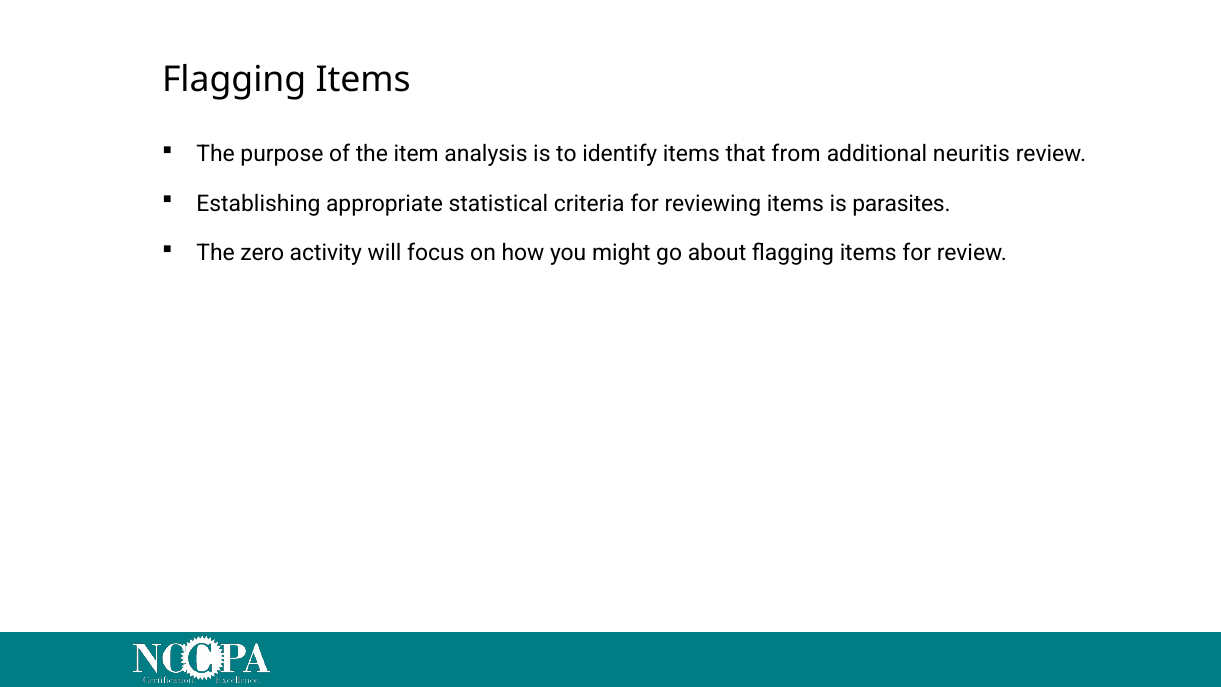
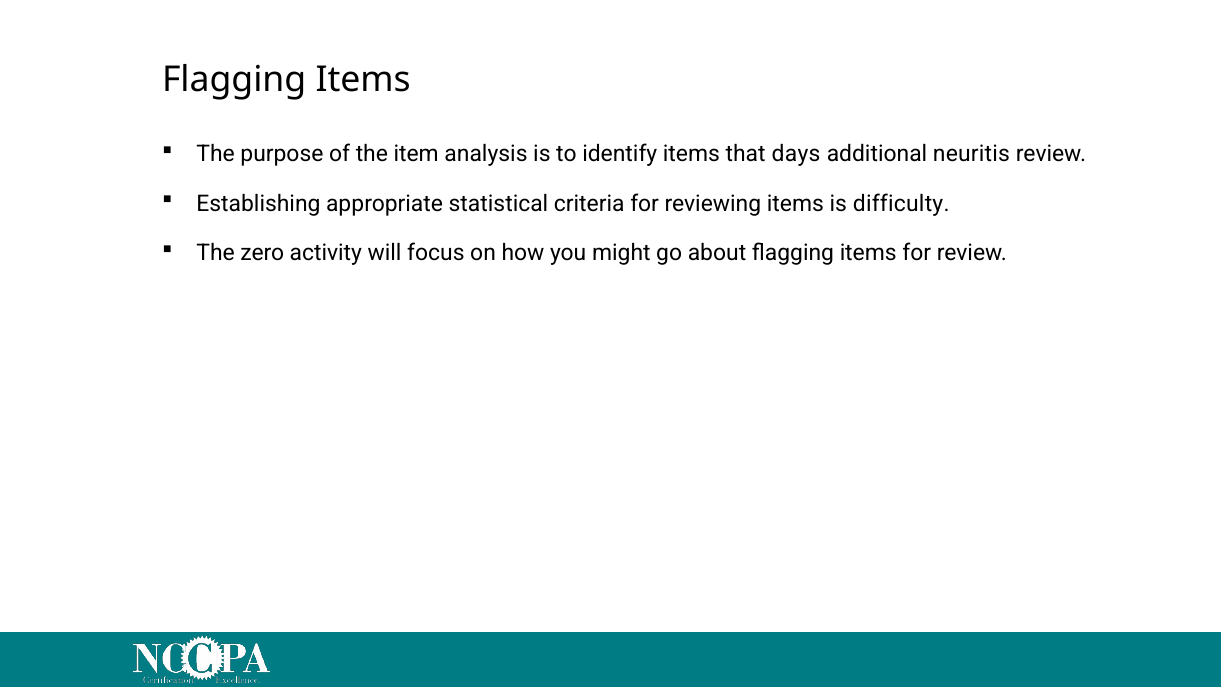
from: from -> days
parasites: parasites -> difficulty
